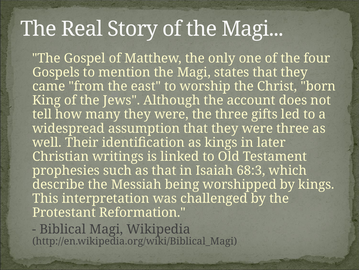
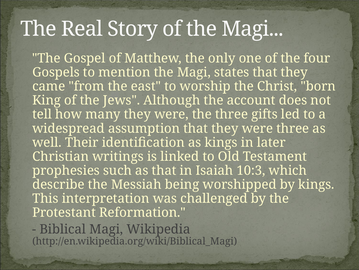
68:3: 68:3 -> 10:3
